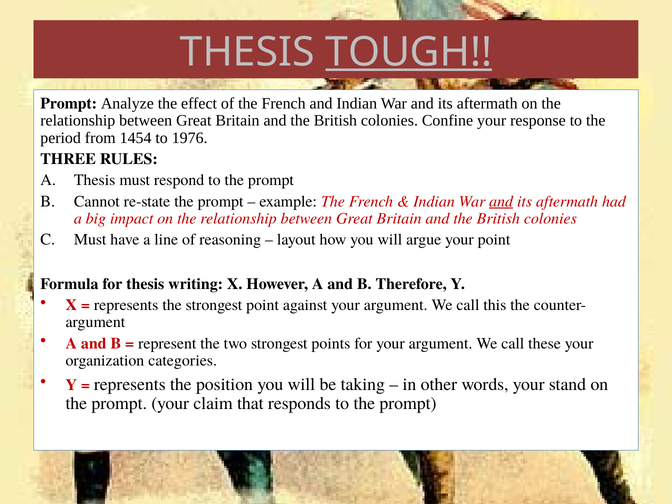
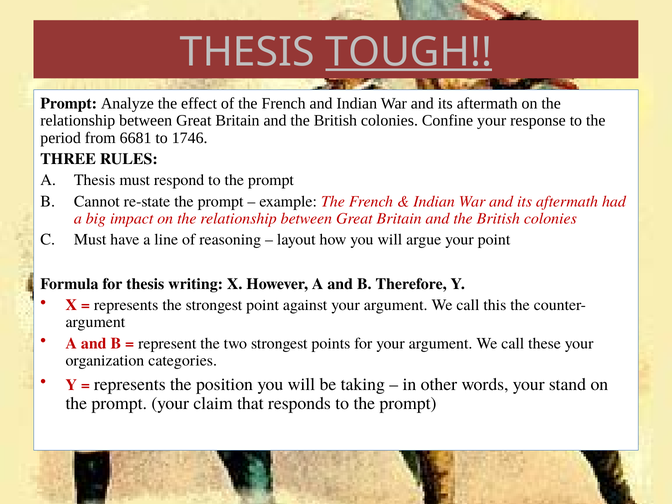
1454: 1454 -> 6681
1976: 1976 -> 1746
and at (501, 201) underline: present -> none
